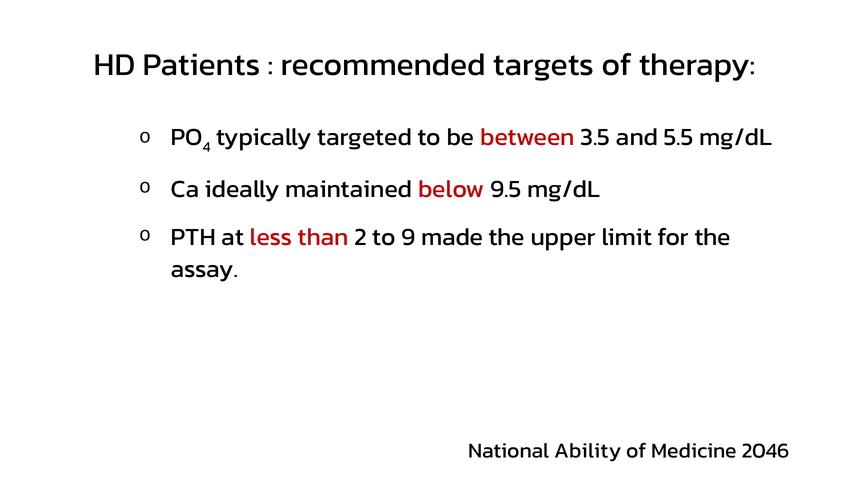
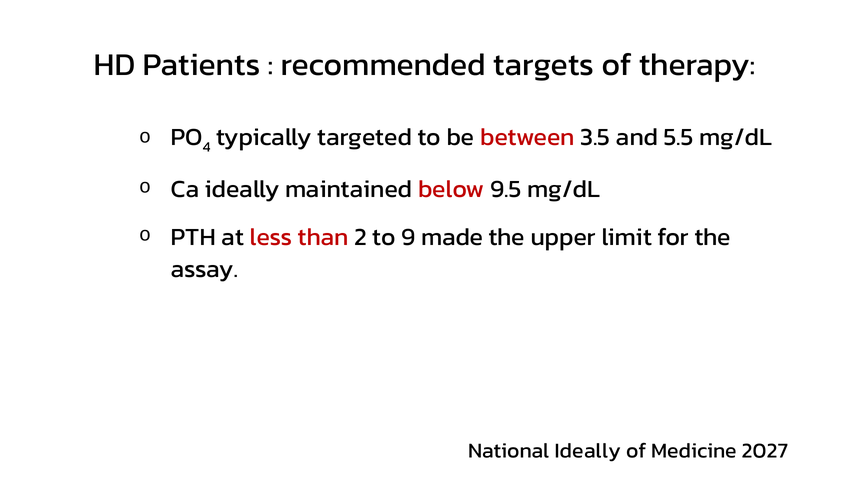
National Ability: Ability -> Ideally
2046: 2046 -> 2027
